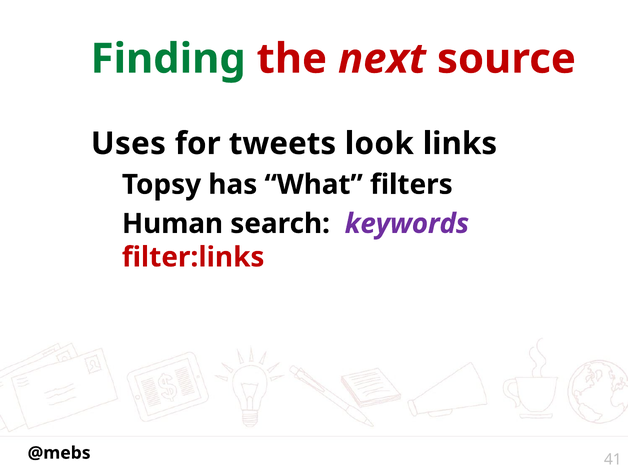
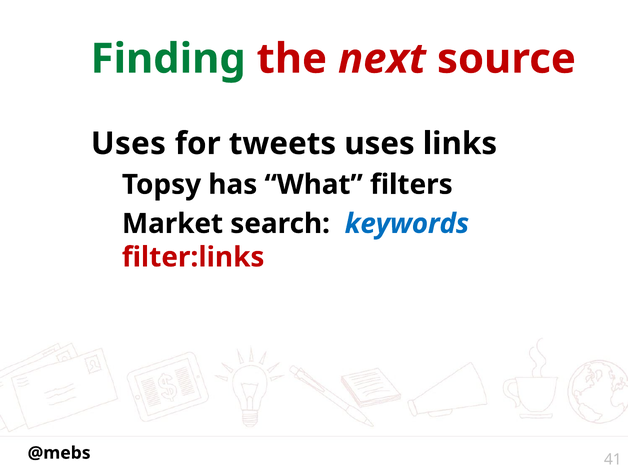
tweets look: look -> uses
Human: Human -> Market
keywords colour: purple -> blue
